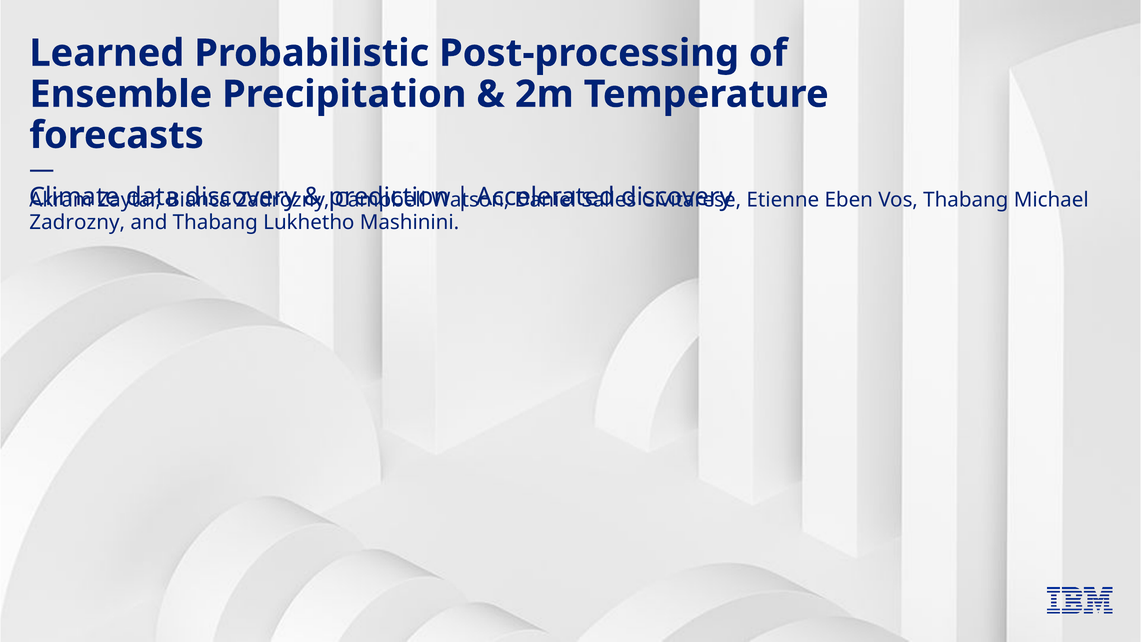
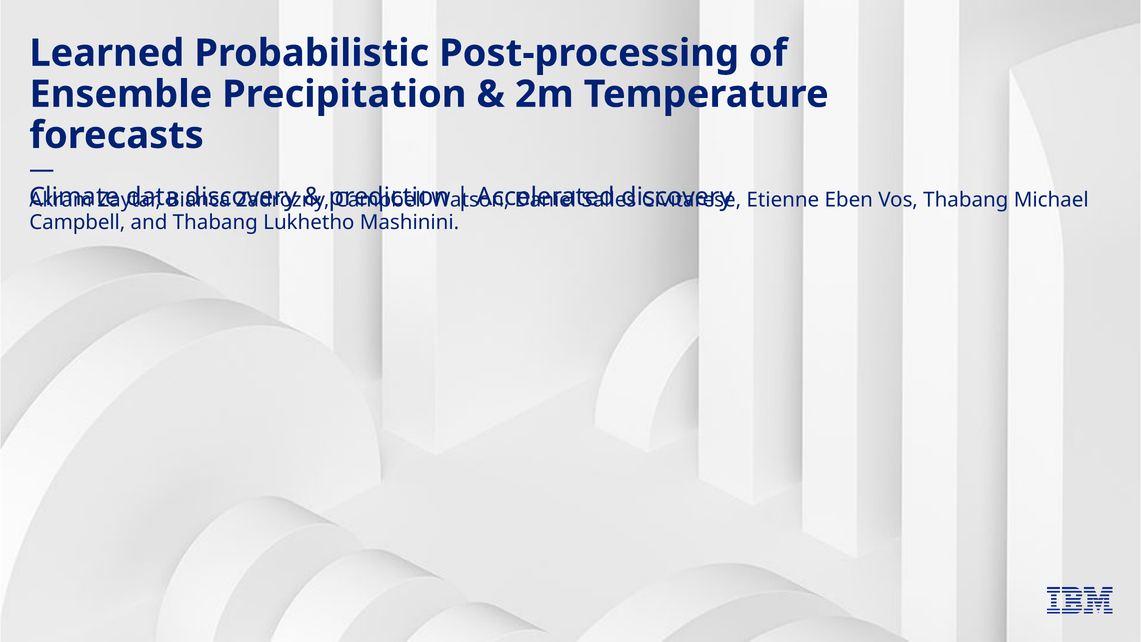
Zadrozny at (77, 222): Zadrozny -> Campbell
